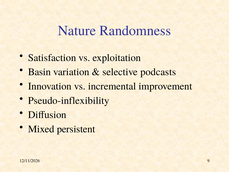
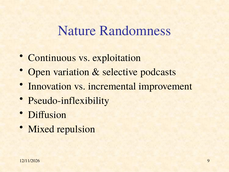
Satisfaction: Satisfaction -> Continuous
Basin: Basin -> Open
persistent: persistent -> repulsion
